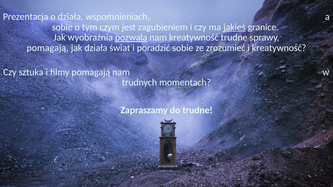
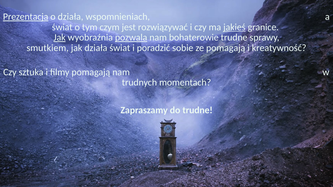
Prezentacja underline: none -> present
sobie at (62, 27): sobie -> świat
zagubieniem: zagubieniem -> rozwiązywać
Jak at (60, 38) underline: none -> present
nam kreatywność: kreatywność -> bohaterowie
pomagają at (48, 48): pomagają -> smutkiem
ze zrozumieć: zrozumieć -> pomagają
